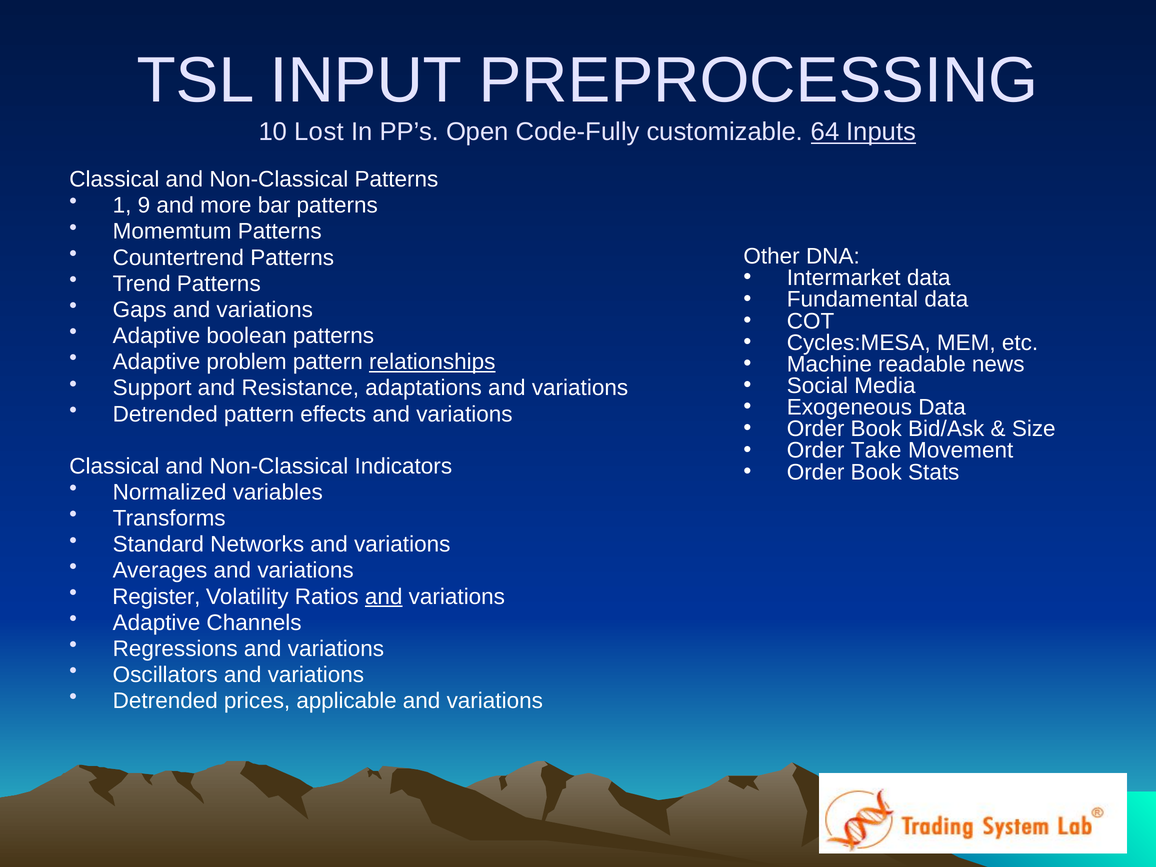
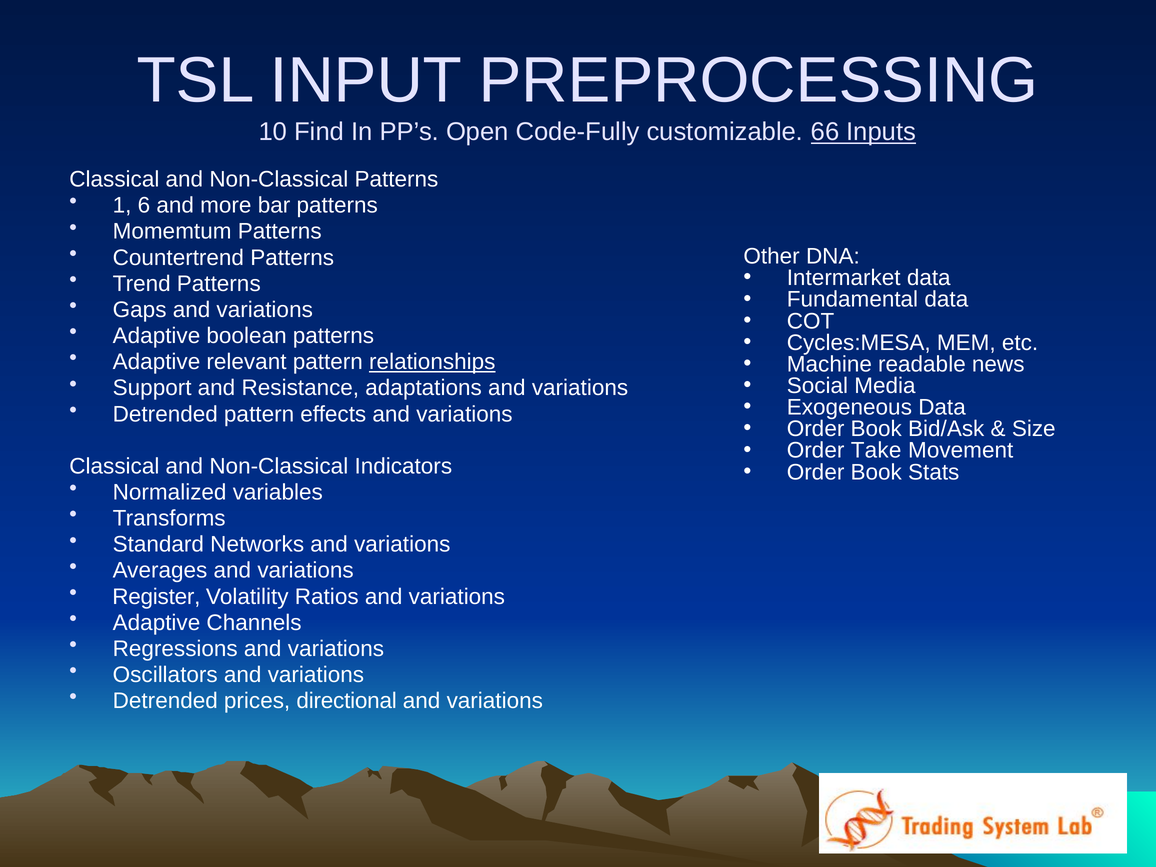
Lost: Lost -> Find
64: 64 -> 66
9: 9 -> 6
problem: problem -> relevant
and at (384, 597) underline: present -> none
applicable: applicable -> directional
